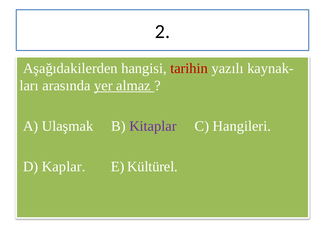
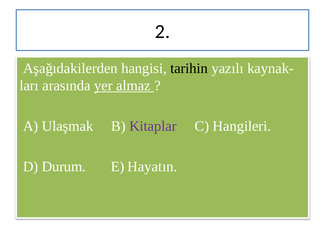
tarihin colour: red -> black
Kaplar: Kaplar -> Durum
Kültürel: Kültürel -> Hayatın
